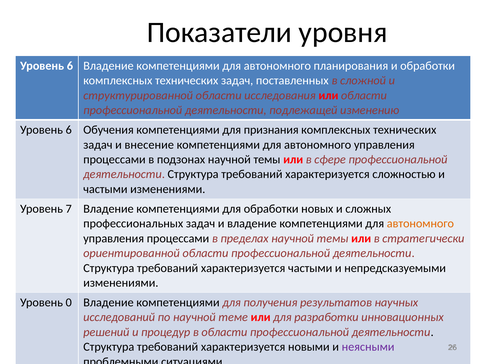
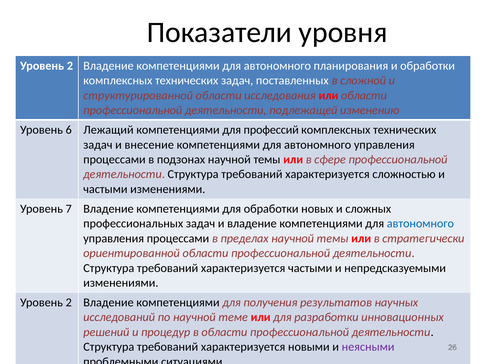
6 at (70, 66): 6 -> 2
Обучения: Обучения -> Лежащий
признания: признания -> профессий
автономного at (420, 224) colour: orange -> blue
0 at (69, 303): 0 -> 2
